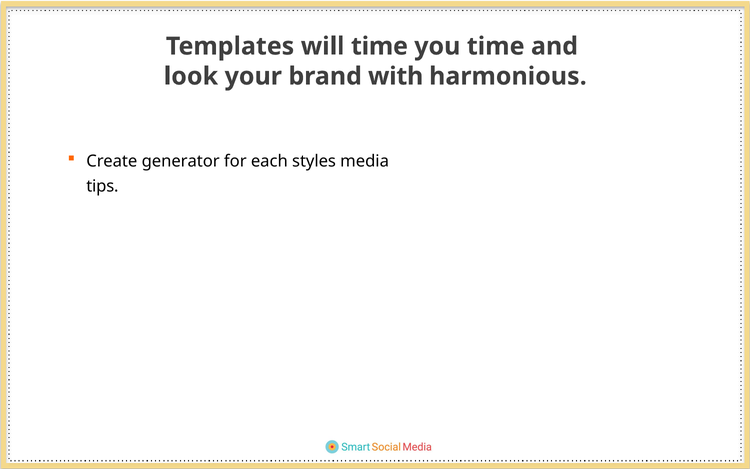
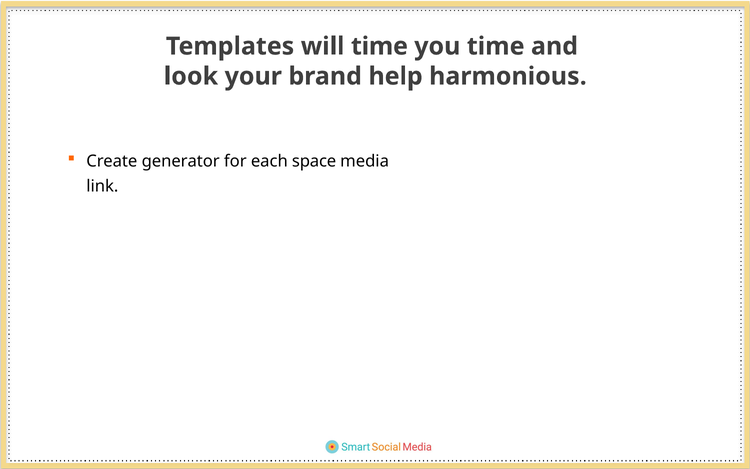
with: with -> help
styles: styles -> space
tips: tips -> link
